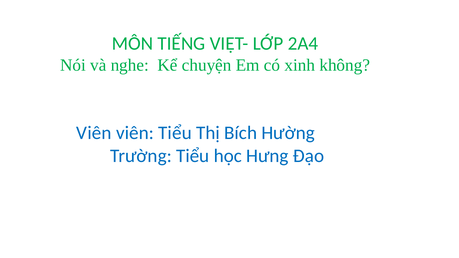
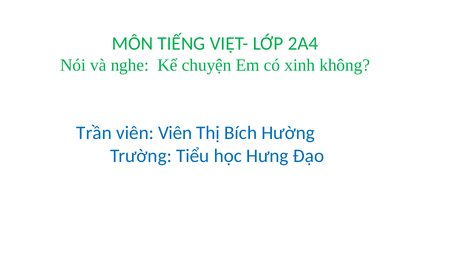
Viên at (94, 133): Viên -> Trần
viên Tiểu: Tiểu -> Viên
